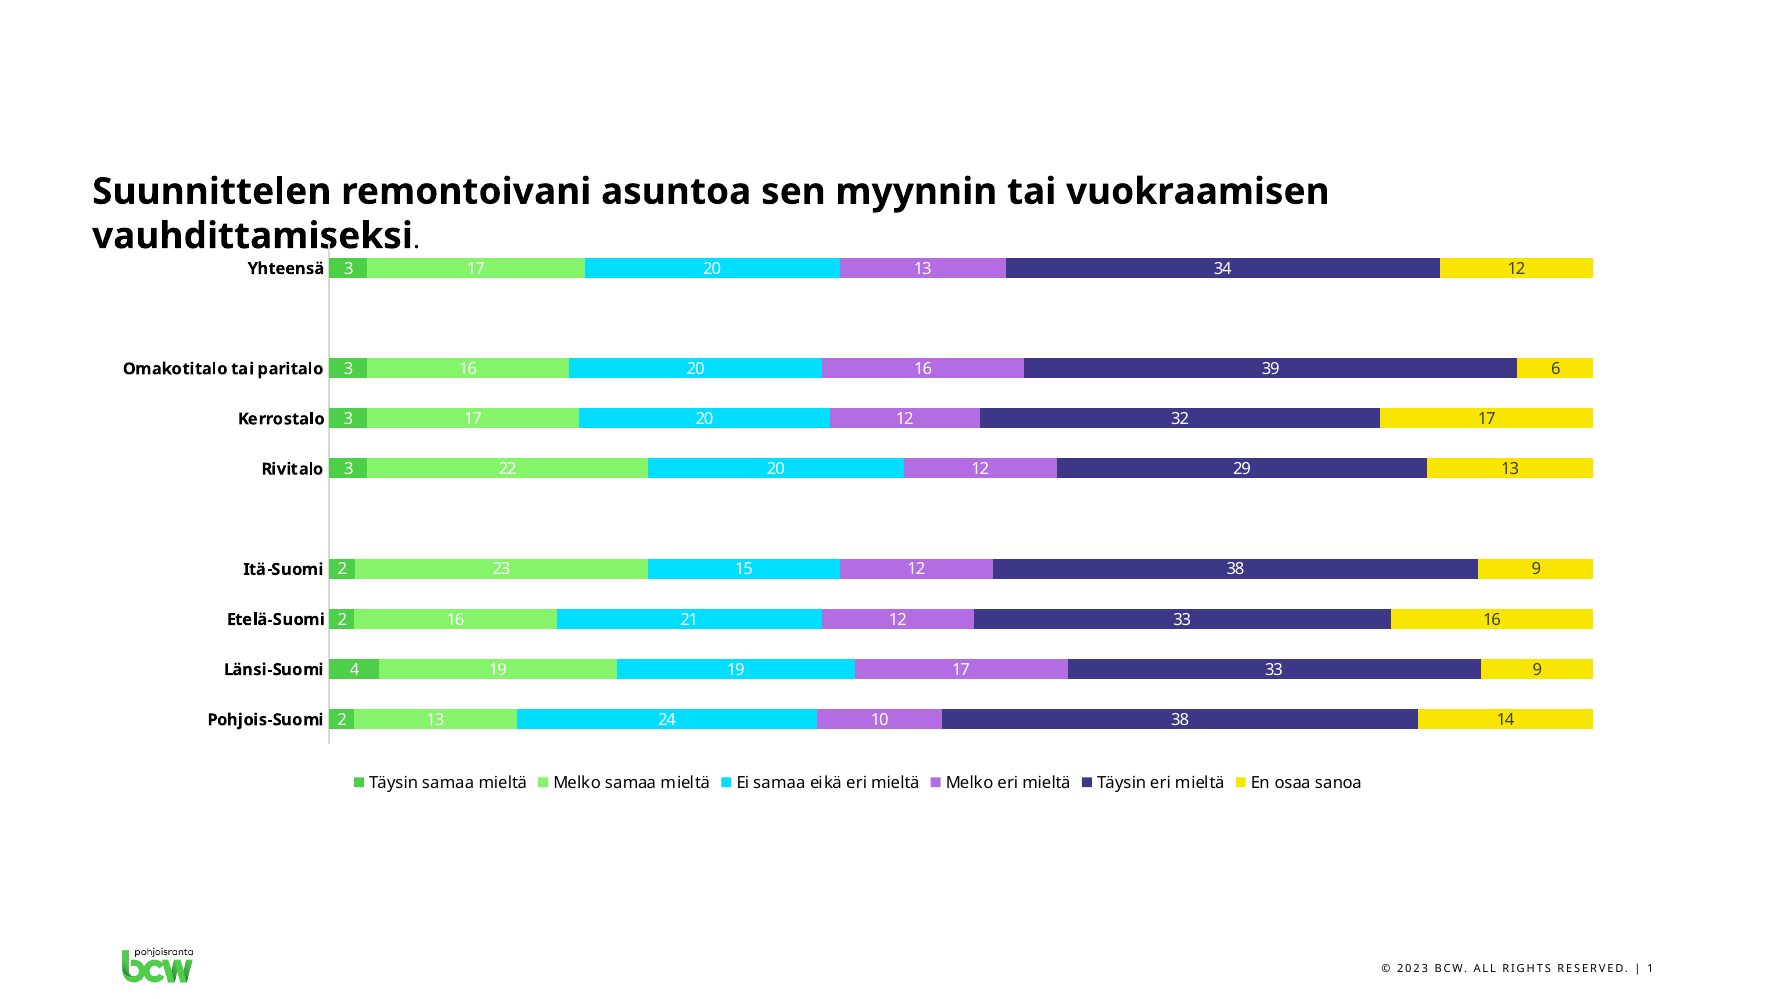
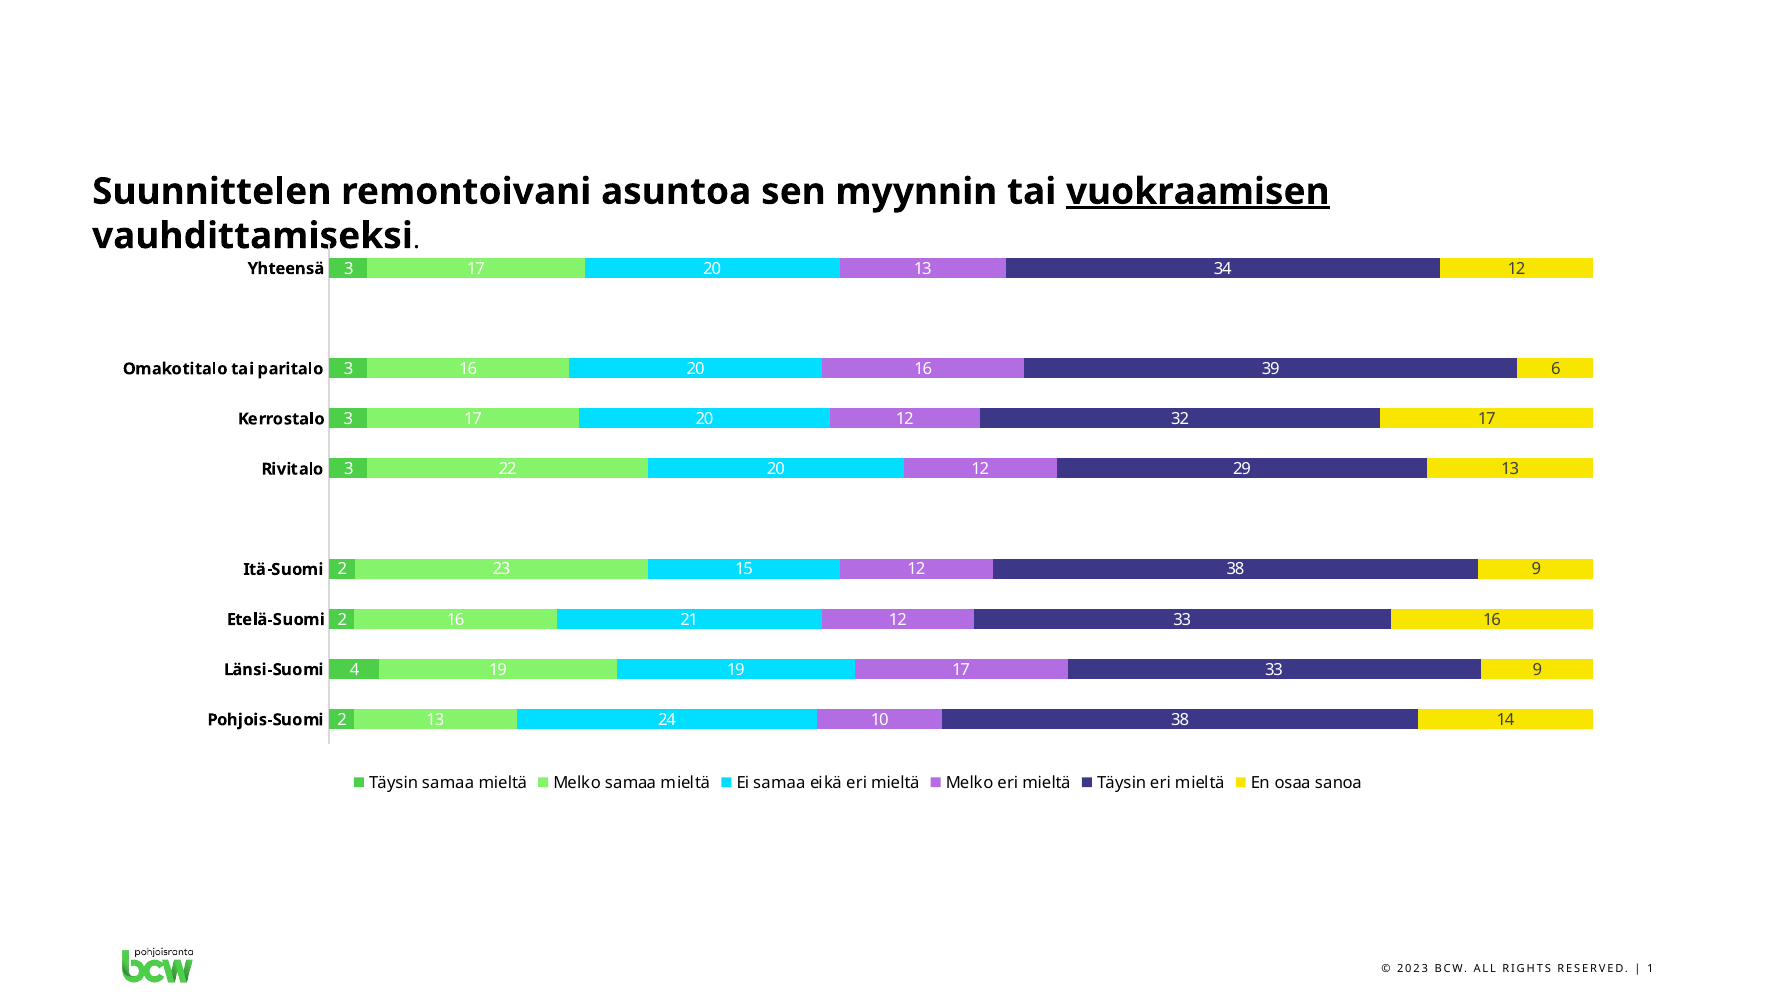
vuokraamisen underline: none -> present
